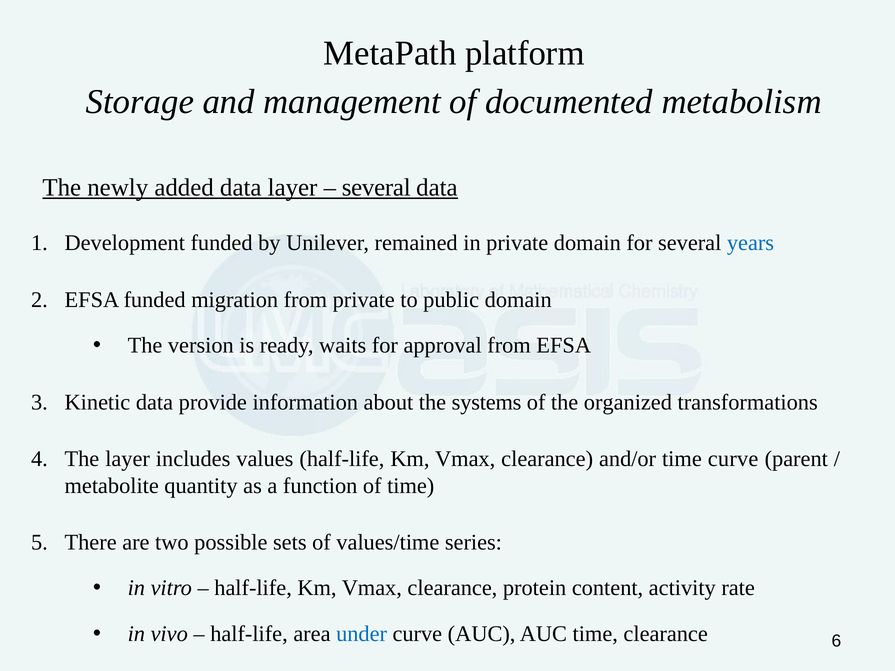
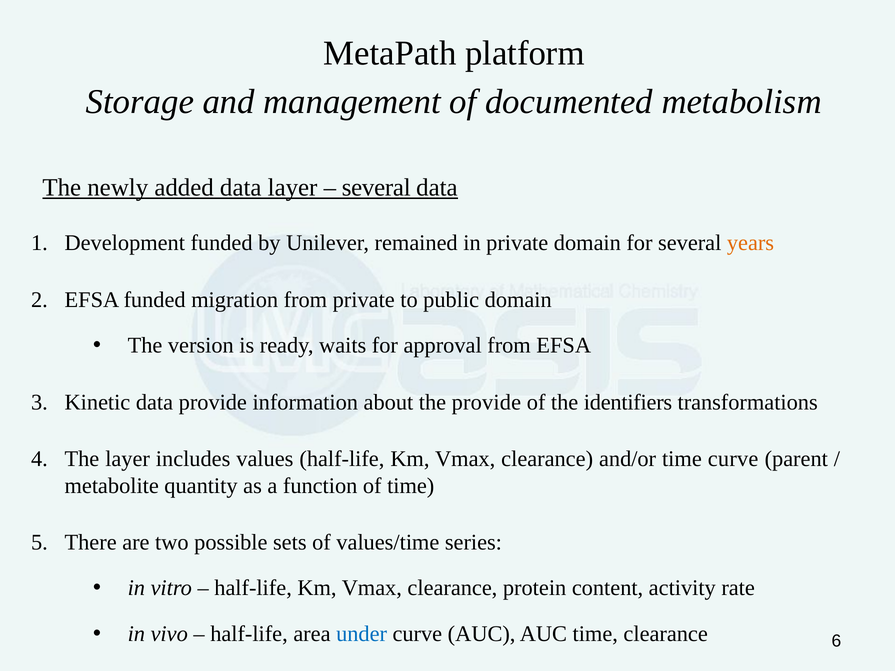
years colour: blue -> orange
the systems: systems -> provide
organized: organized -> identifiers
